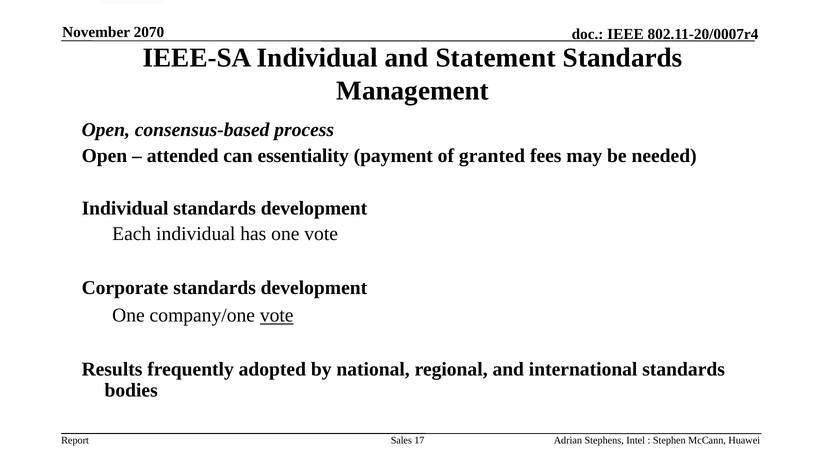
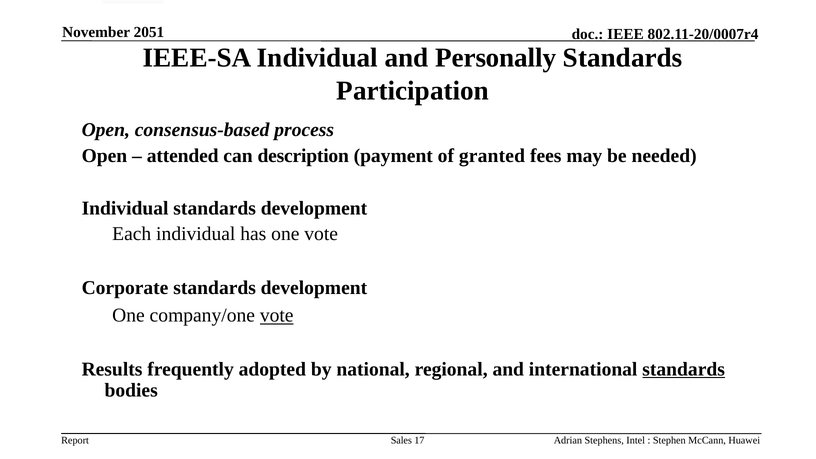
2070: 2070 -> 2051
Statement: Statement -> Personally
Management: Management -> Participation
essentiality: essentiality -> description
standards at (684, 369) underline: none -> present
